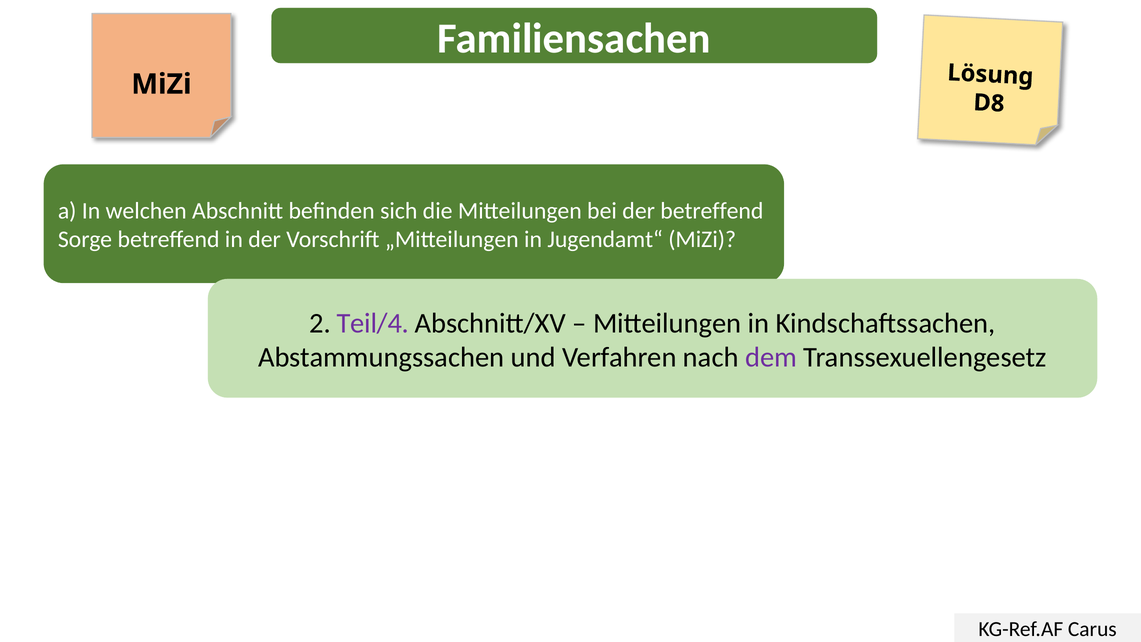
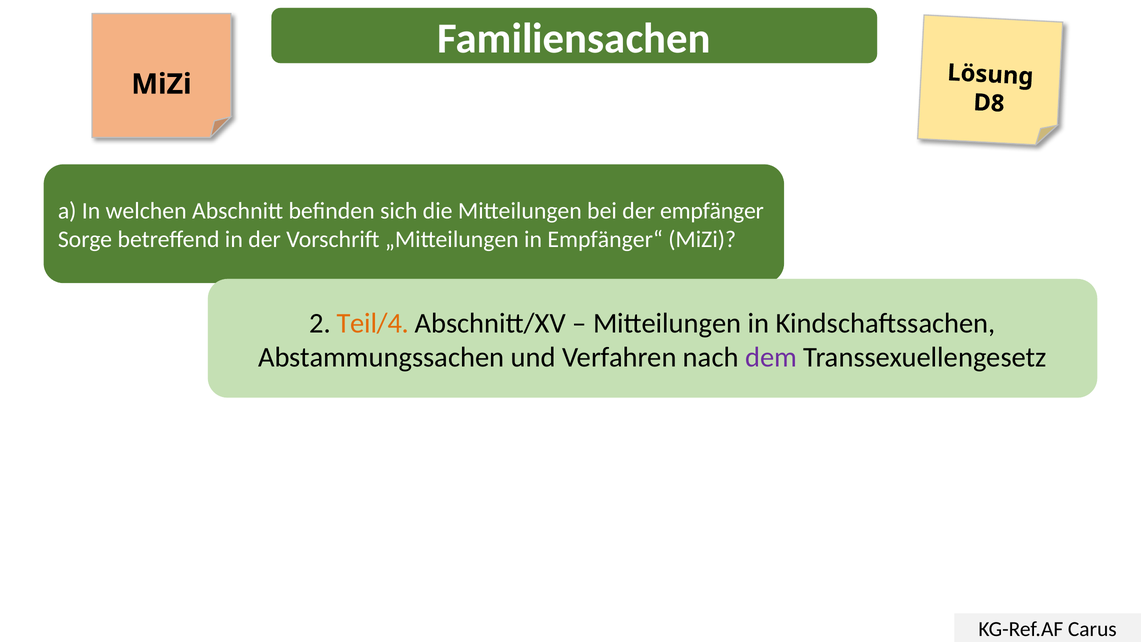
der betreffend: betreffend -> empfänger
Jugendamt“: Jugendamt“ -> Empfänger“
Teil/4 colour: purple -> orange
